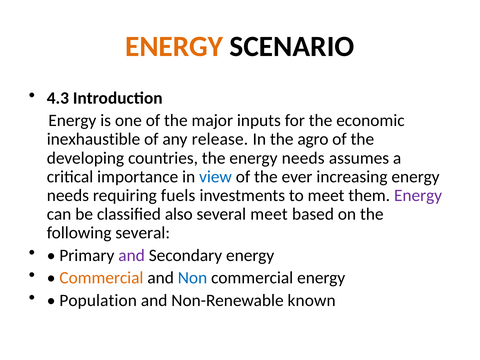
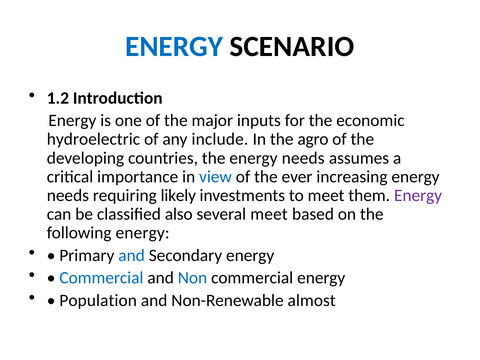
ENERGY at (174, 46) colour: orange -> blue
4.3: 4.3 -> 1.2
inexhaustible: inexhaustible -> hydroelectric
release: release -> include
fuels: fuels -> likely
following several: several -> energy
and at (132, 255) colour: purple -> blue
Commercial at (101, 278) colour: orange -> blue
known: known -> almost
